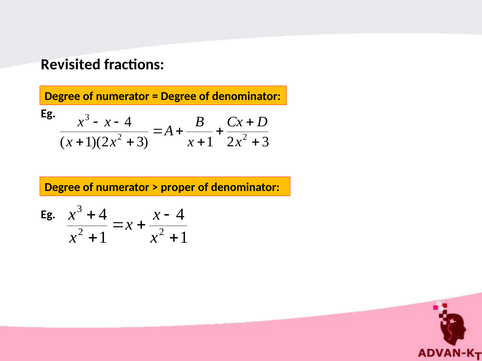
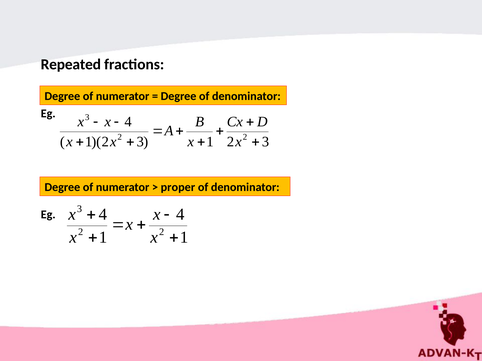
Revisited: Revisited -> Repeated
